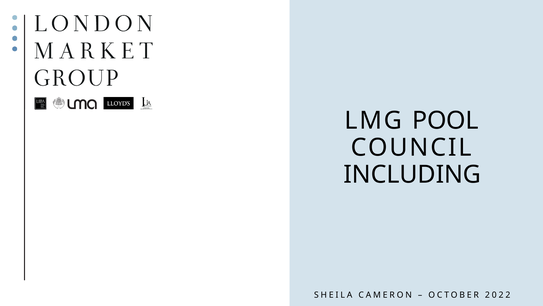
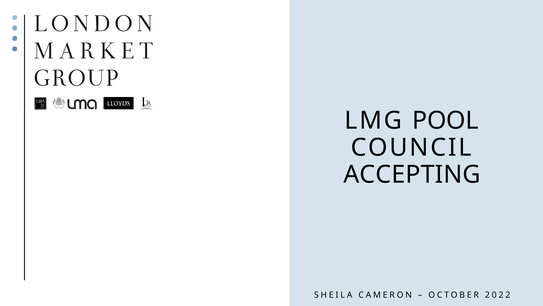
INCLUDING: INCLUDING -> ACCEPTING
